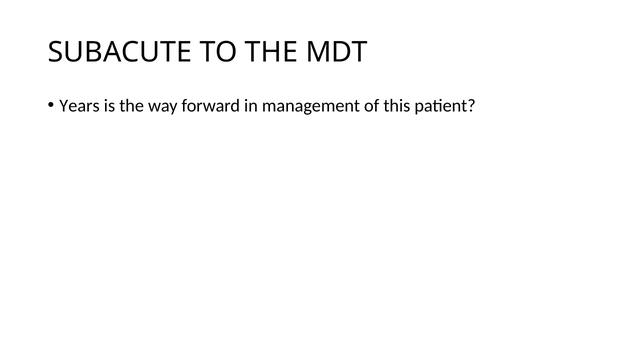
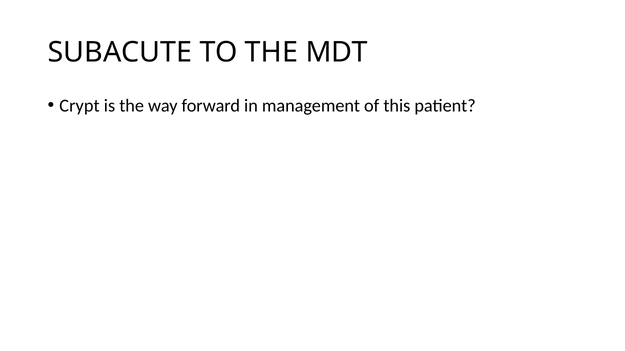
Years: Years -> Crypt
